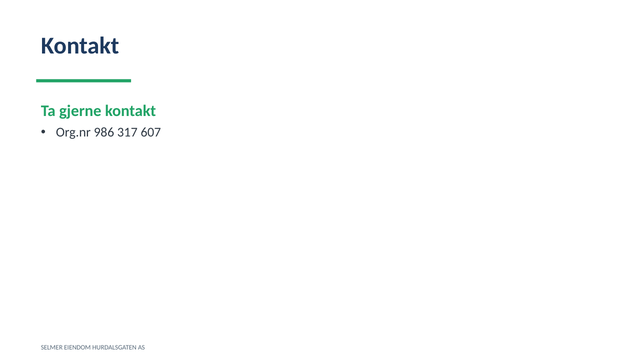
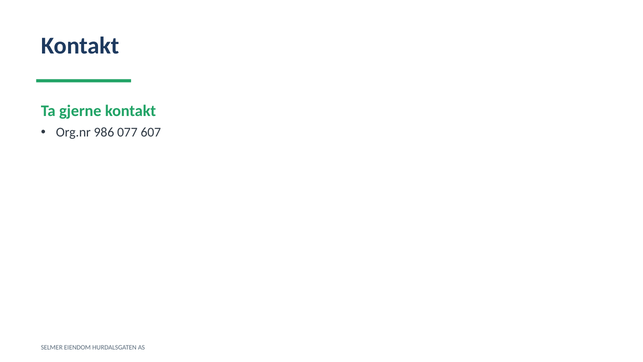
317: 317 -> 077
